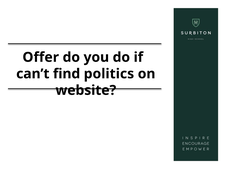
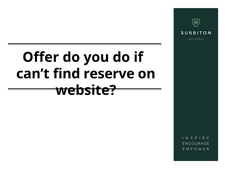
politics: politics -> reserve
